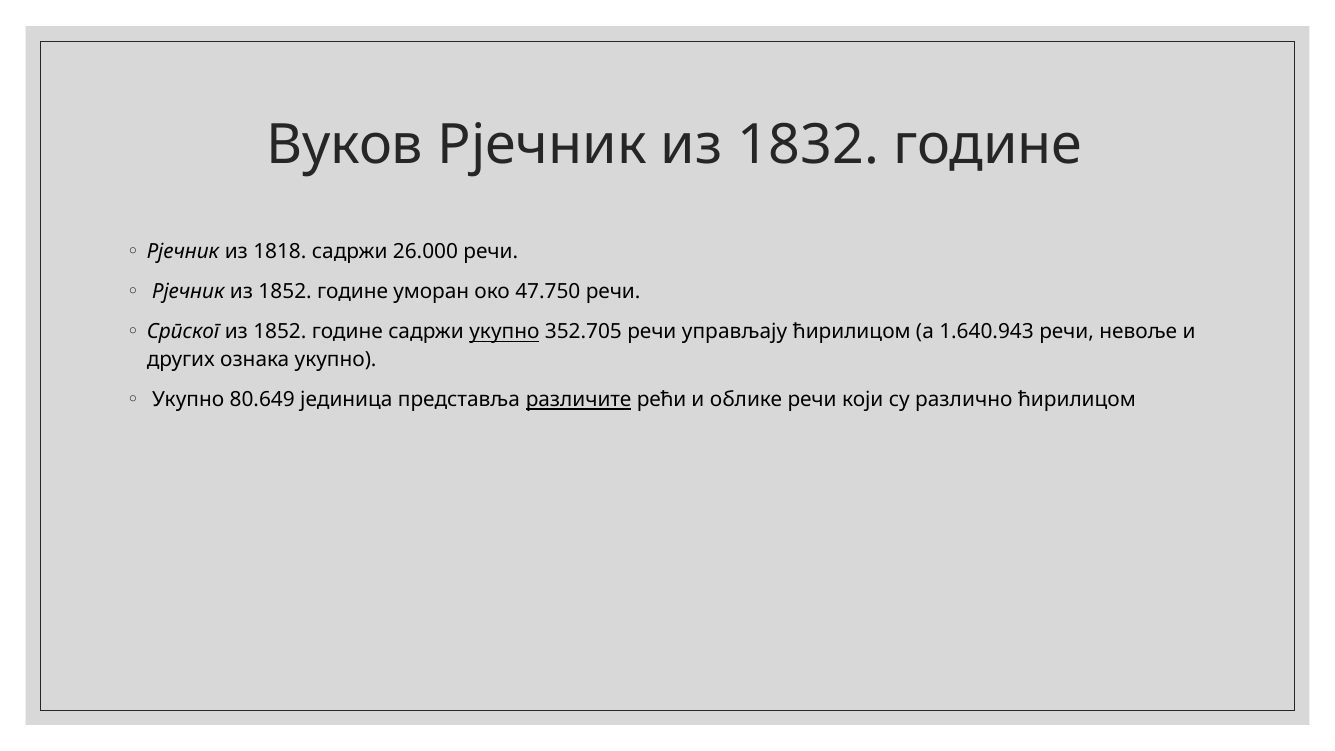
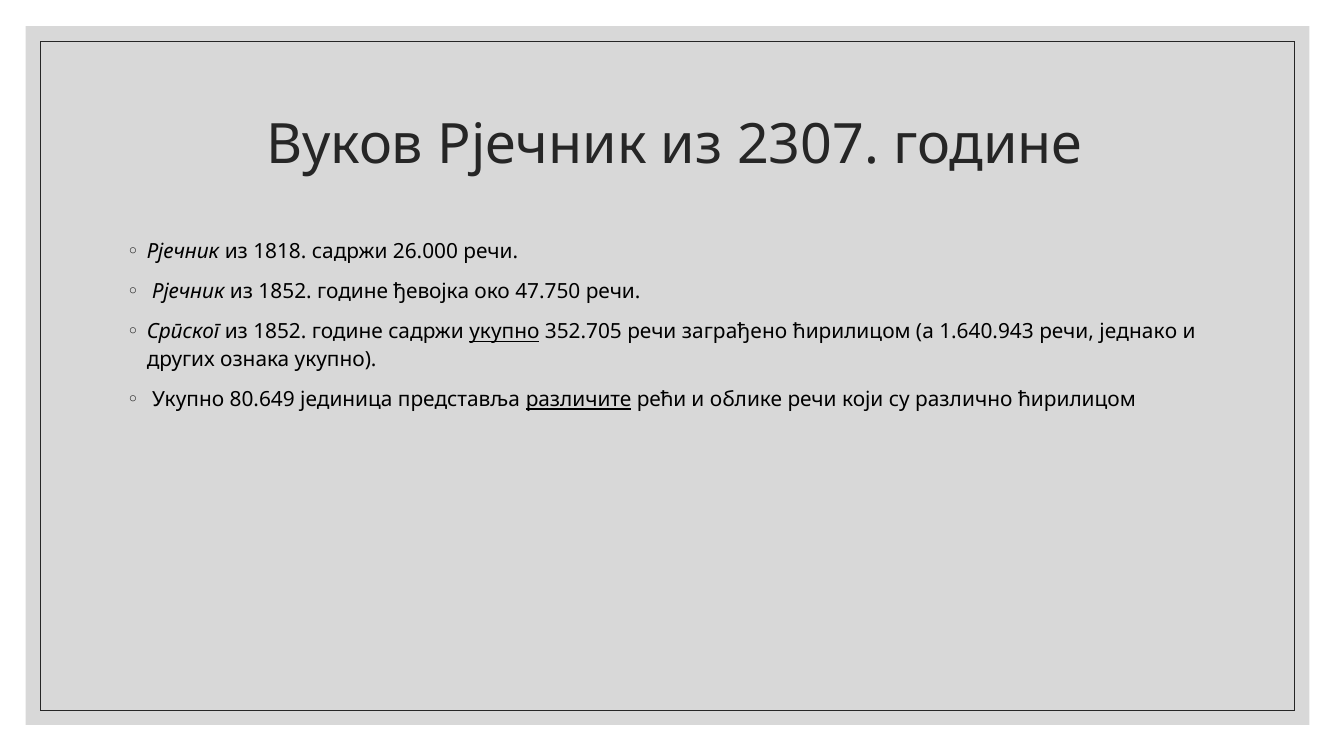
1832: 1832 -> 2307
уморан: уморан -> ђевојка
управљају: управљају -> заграђено
невоље: невоље -> једнако
